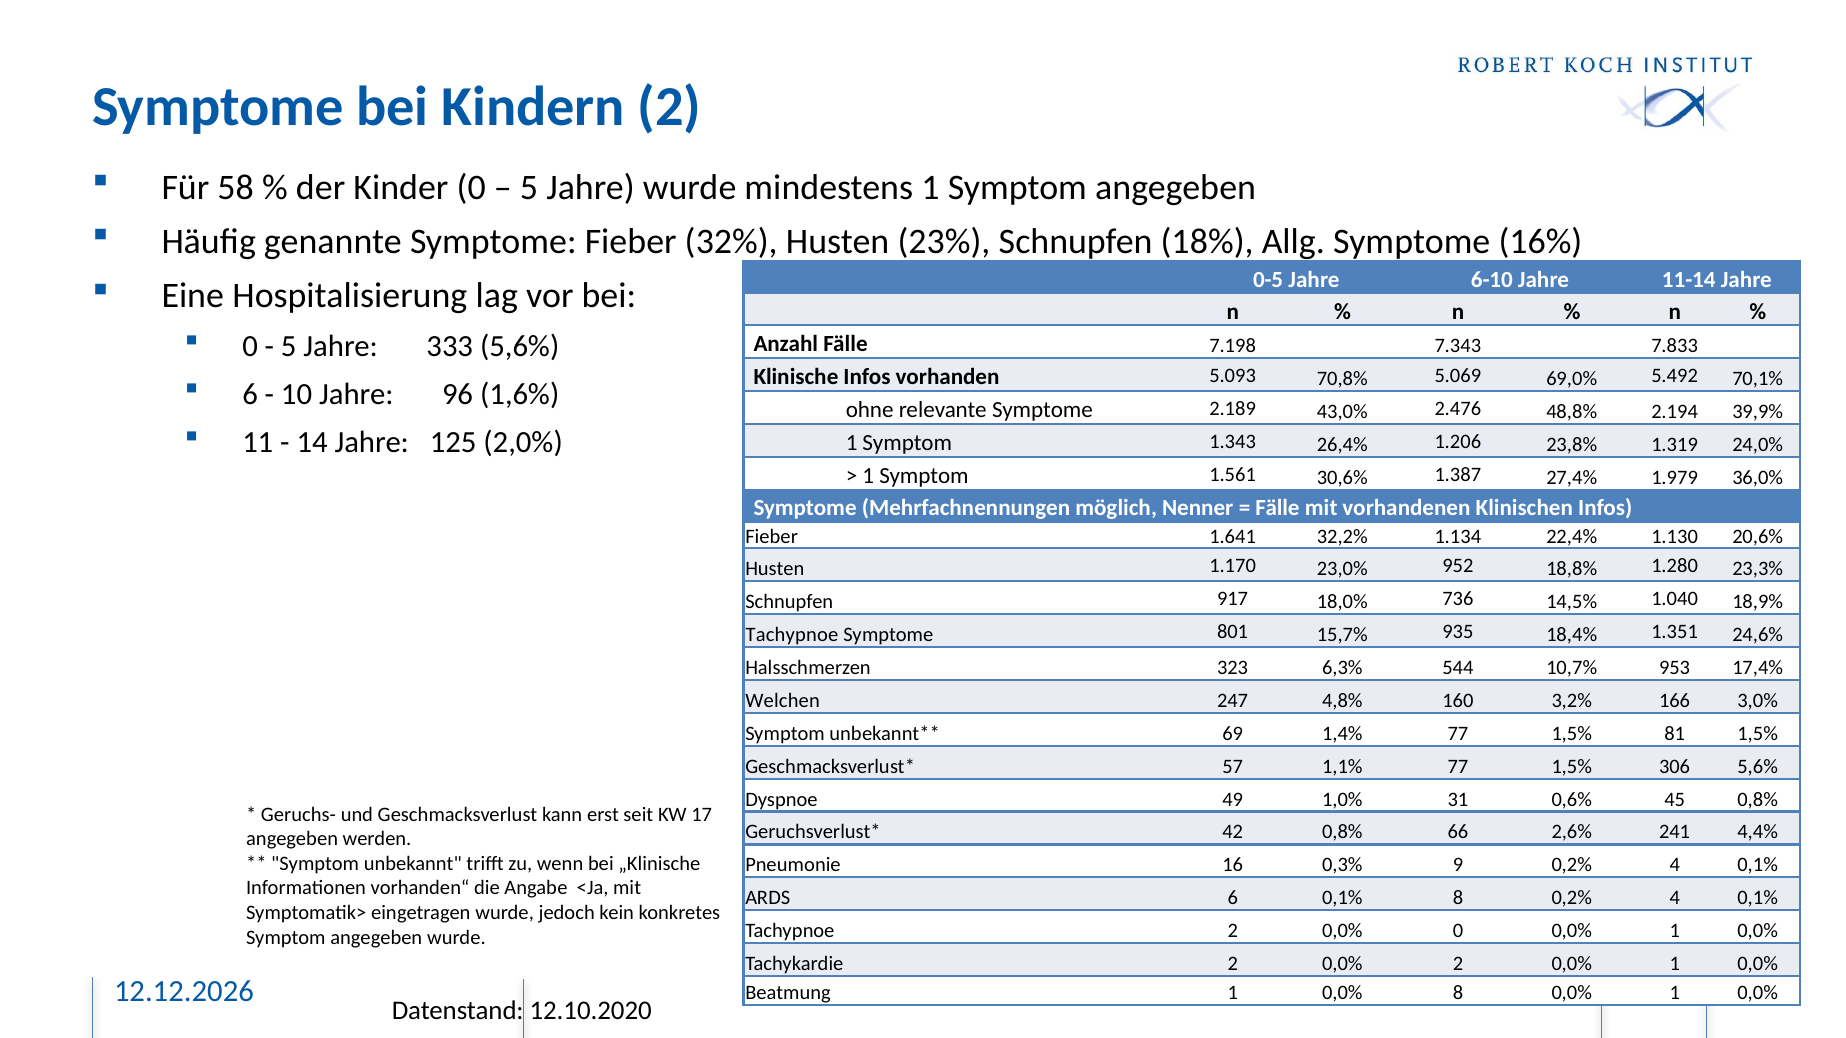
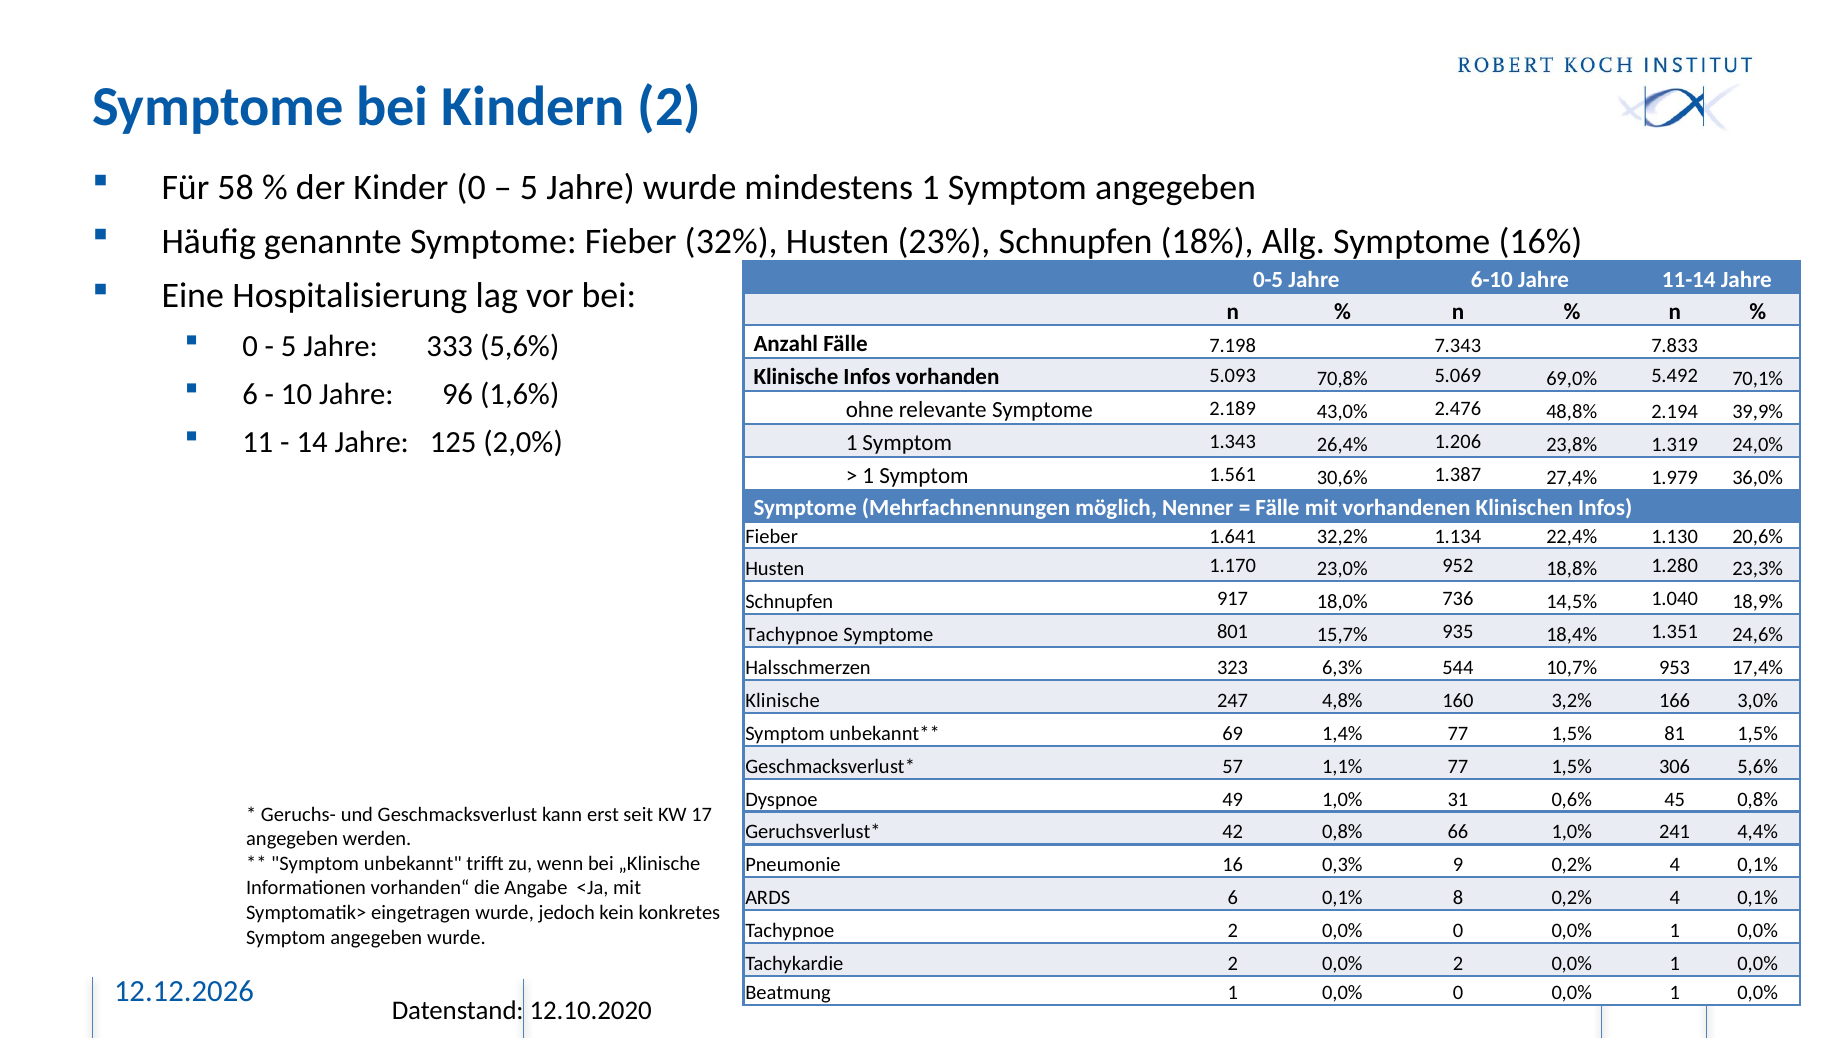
Welchen at (783, 701): Welchen -> Klinische
66 2,6%: 2,6% -> 1,0%
1 0,0% 8: 8 -> 0
